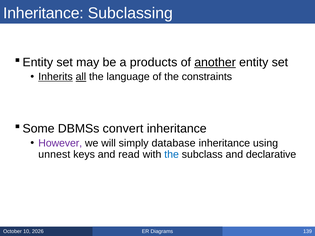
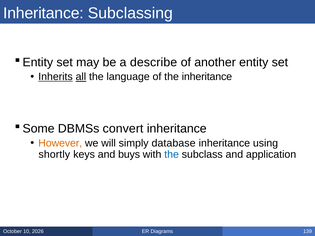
products: products -> describe
another underline: present -> none
the constraints: constraints -> inheritance
However colour: purple -> orange
unnest: unnest -> shortly
read: read -> buys
declarative: declarative -> application
